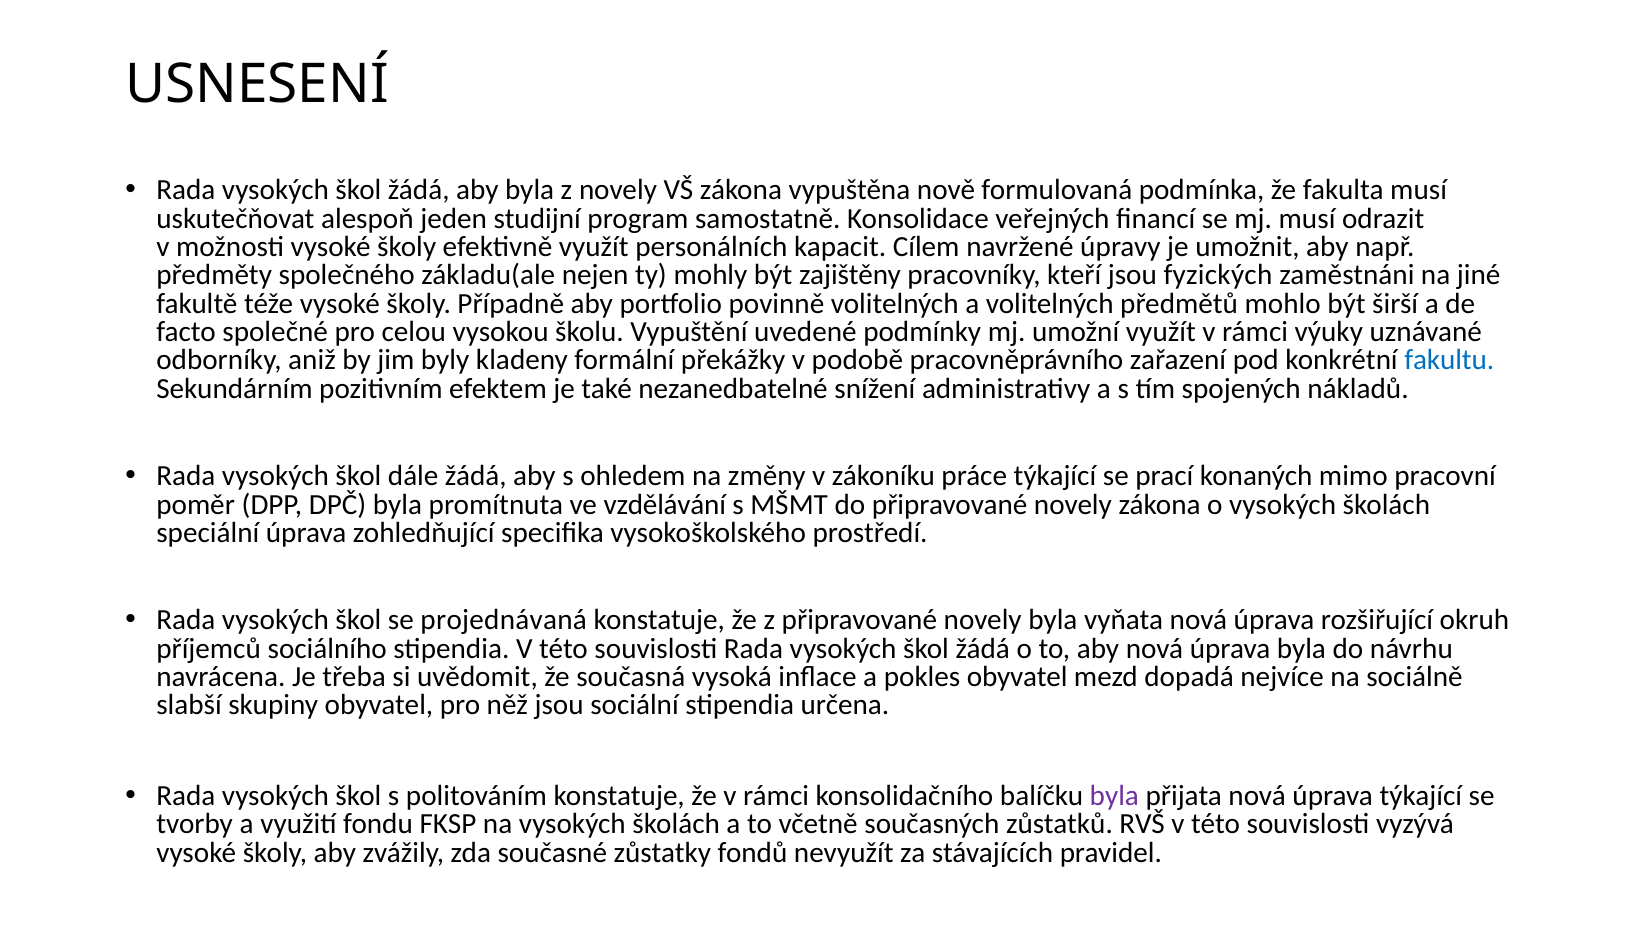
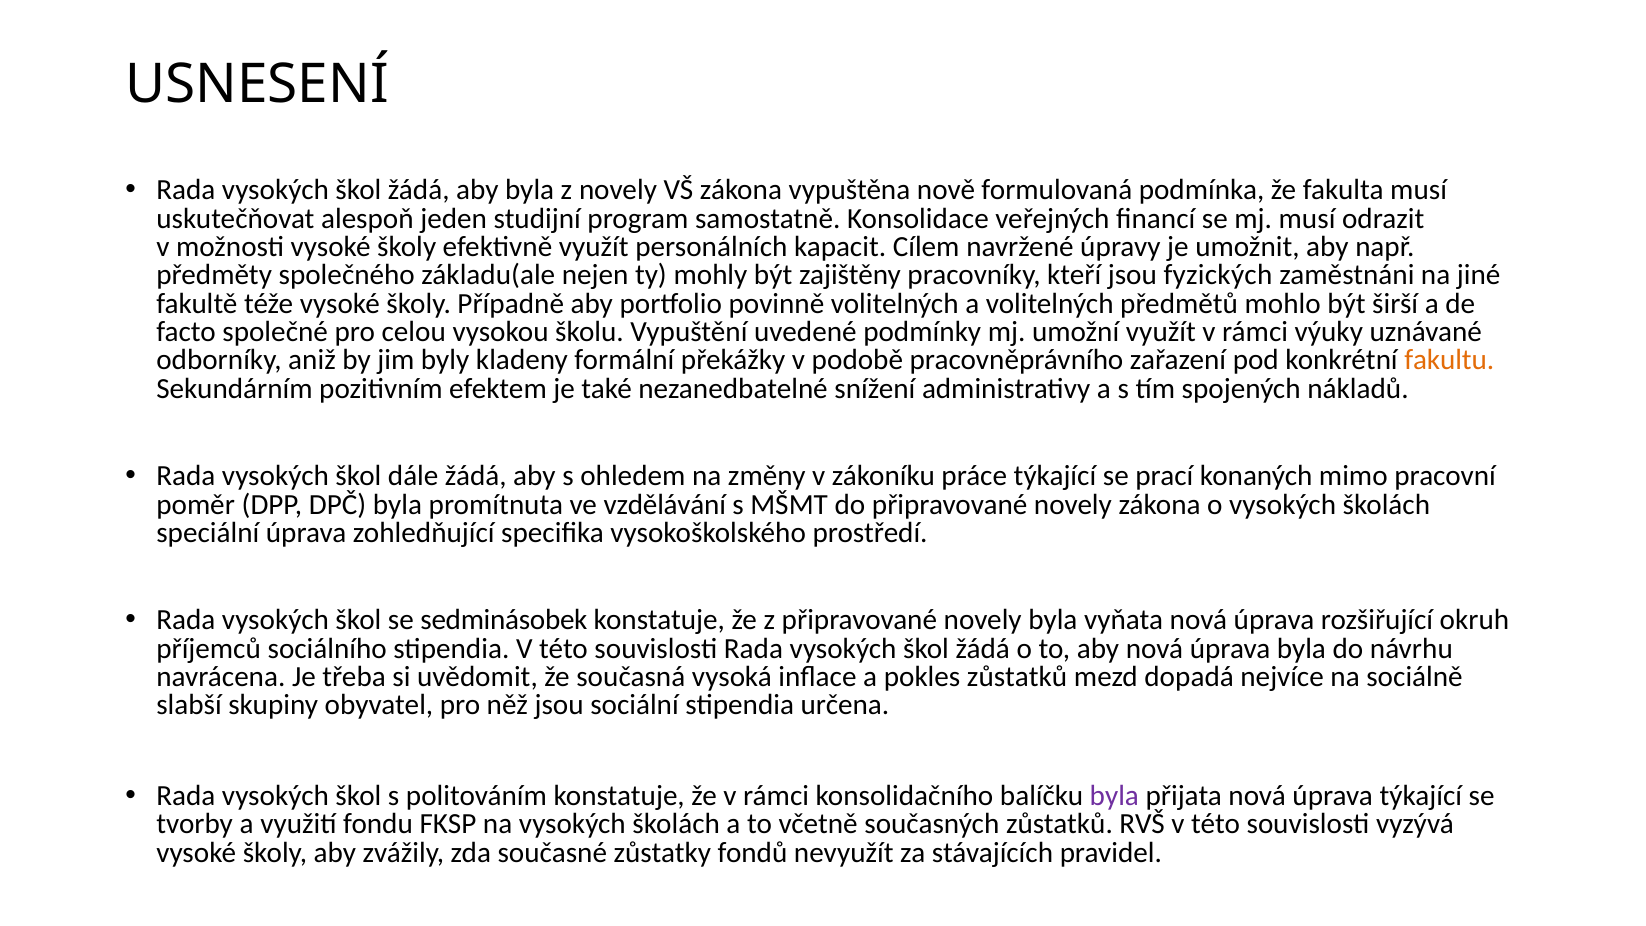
fakultu colour: blue -> orange
projednávaná: projednávaná -> sedminásobek
pokles obyvatel: obyvatel -> zůstatků
